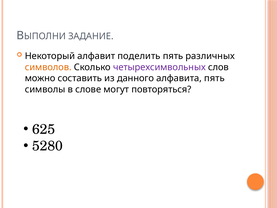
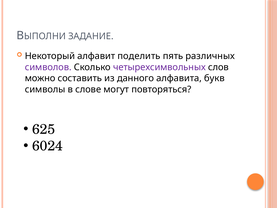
символов colour: orange -> purple
алфавита пять: пять -> букв
5280: 5280 -> 6024
